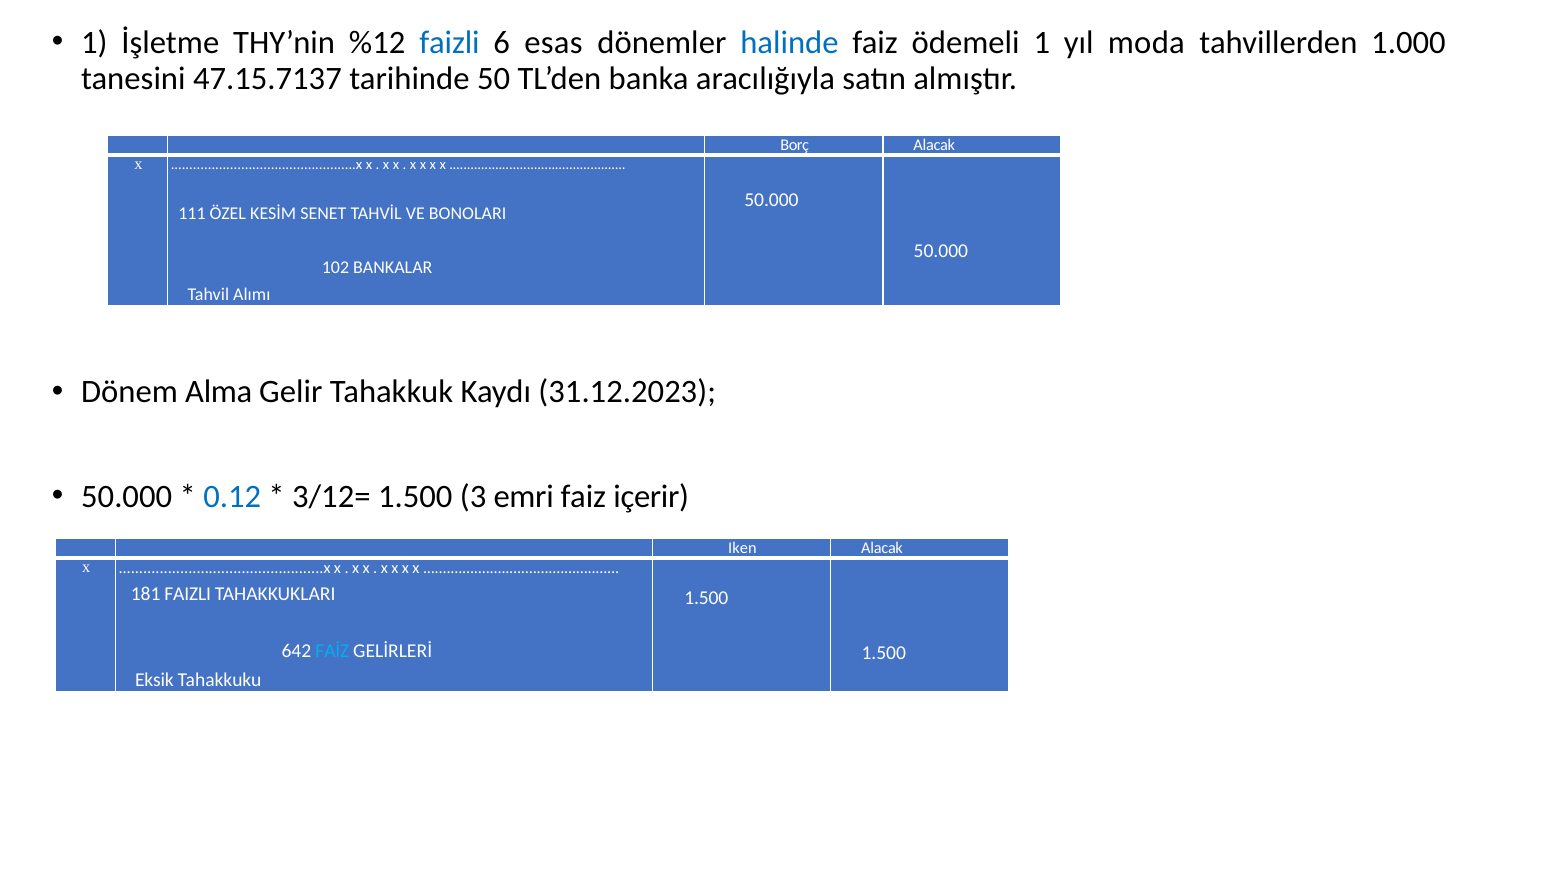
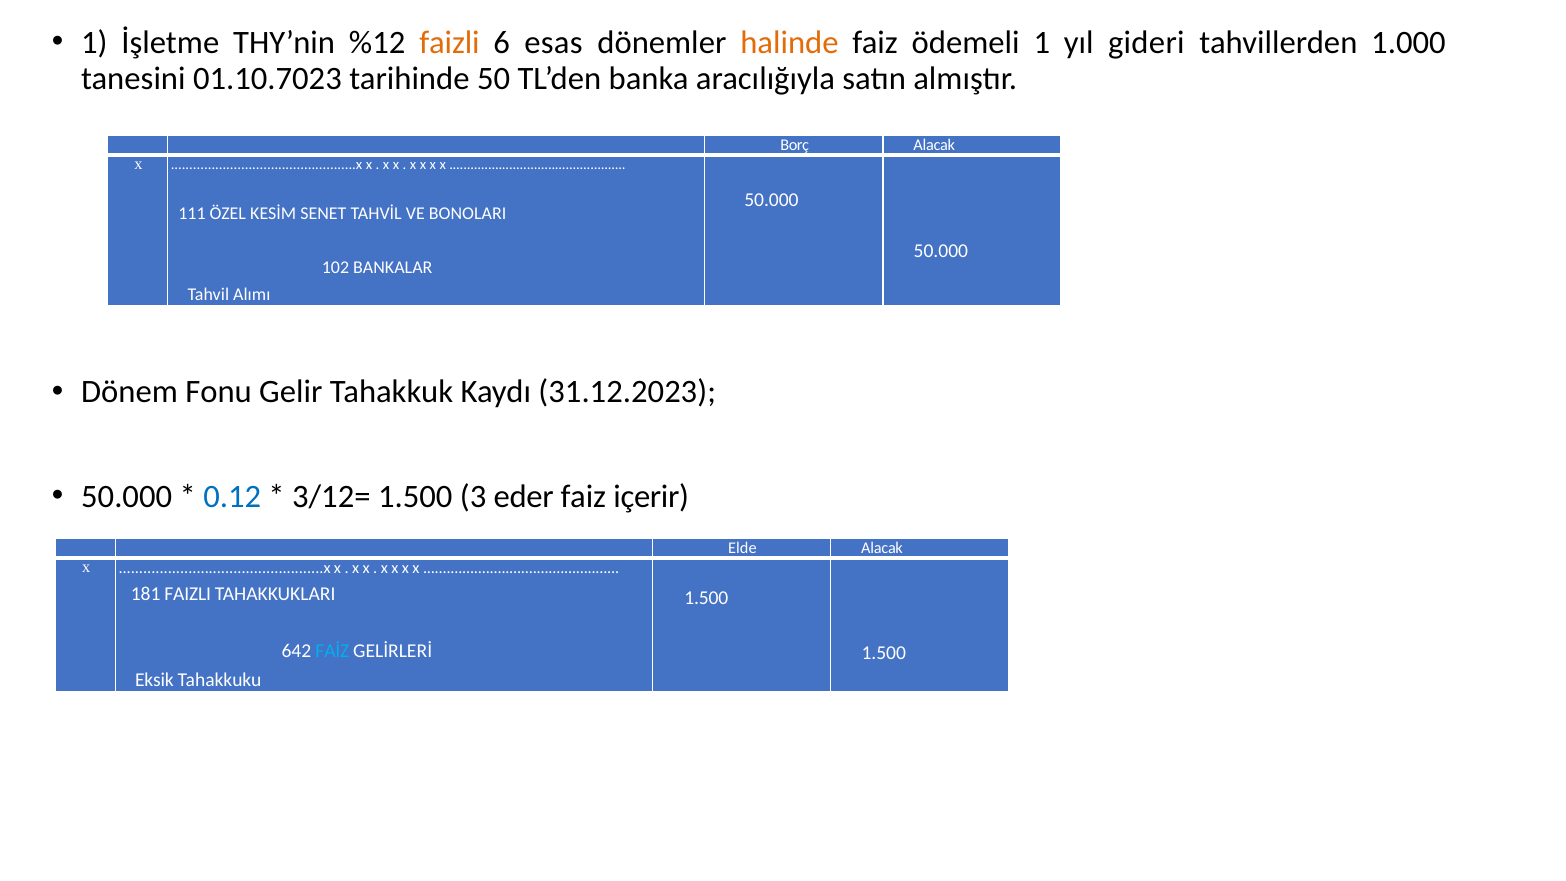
faizli at (450, 42) colour: blue -> orange
halinde colour: blue -> orange
moda: moda -> gideri
47.15.7137: 47.15.7137 -> 01.10.7023
Alma: Alma -> Fonu
emri: emri -> eder
Iken: Iken -> Elde
